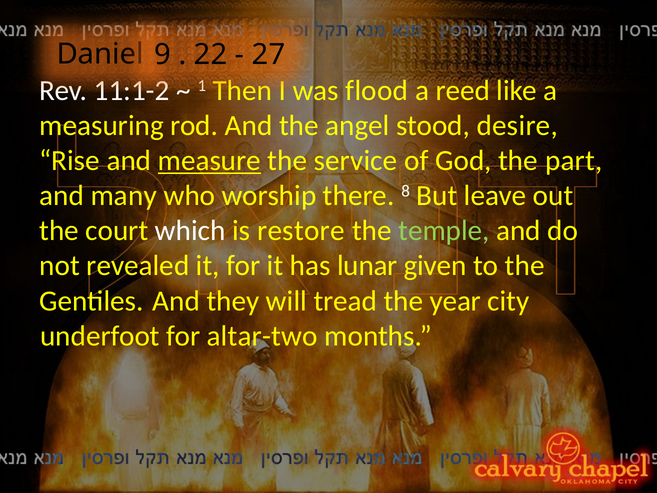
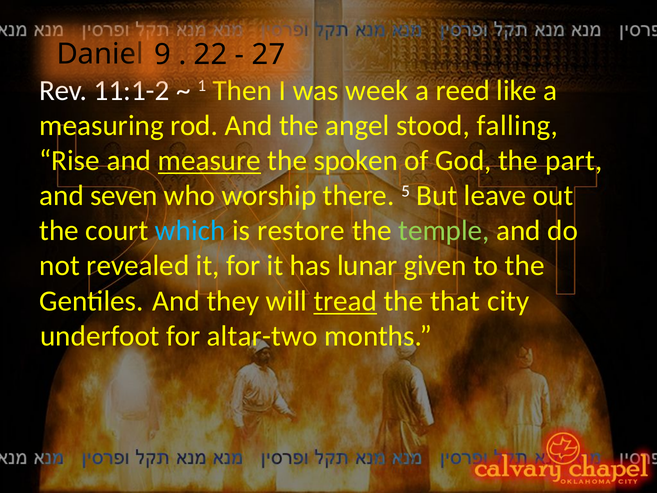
flood: flood -> week
desire: desire -> falling
service: service -> spoken
many: many -> seven
8: 8 -> 5
which colour: white -> light blue
tread underline: none -> present
year: year -> that
